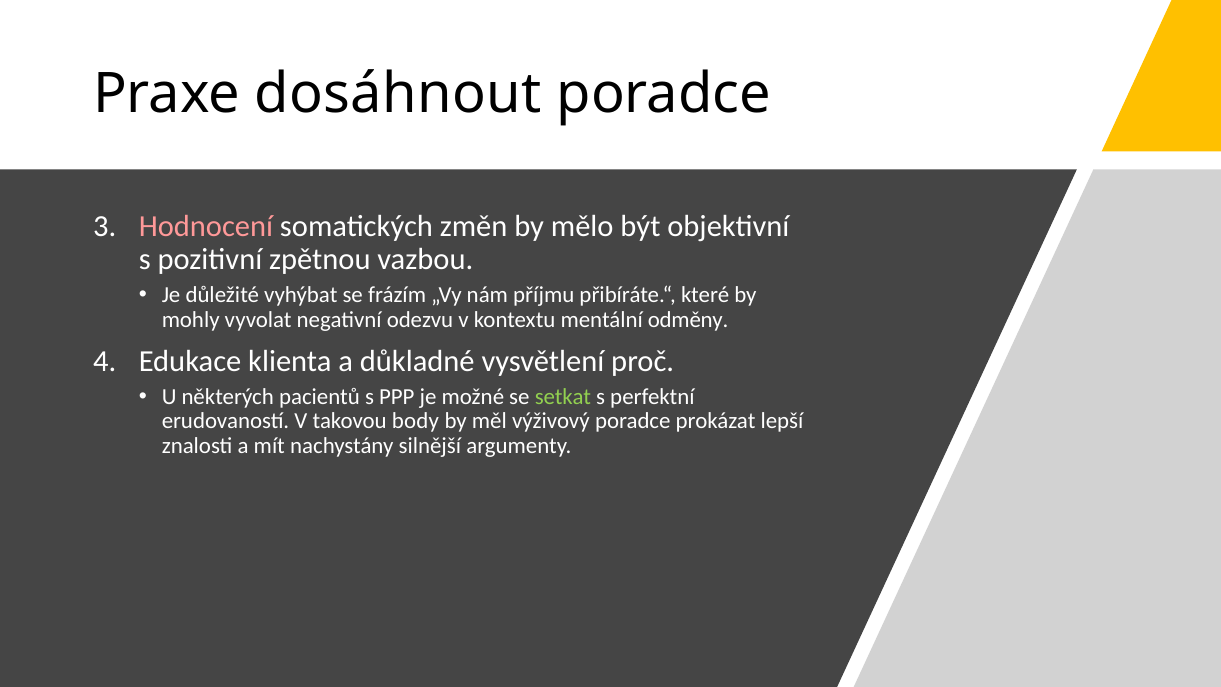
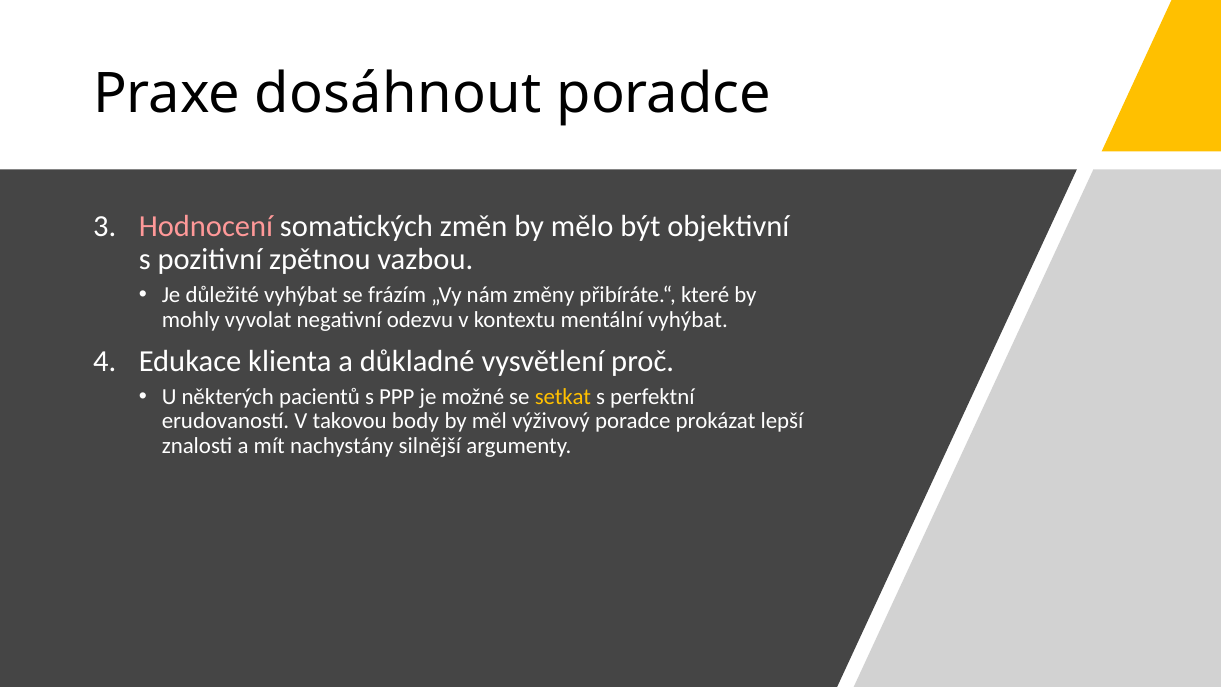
příjmu: příjmu -> změny
mentální odměny: odměny -> vyhýbat
setkat colour: light green -> yellow
